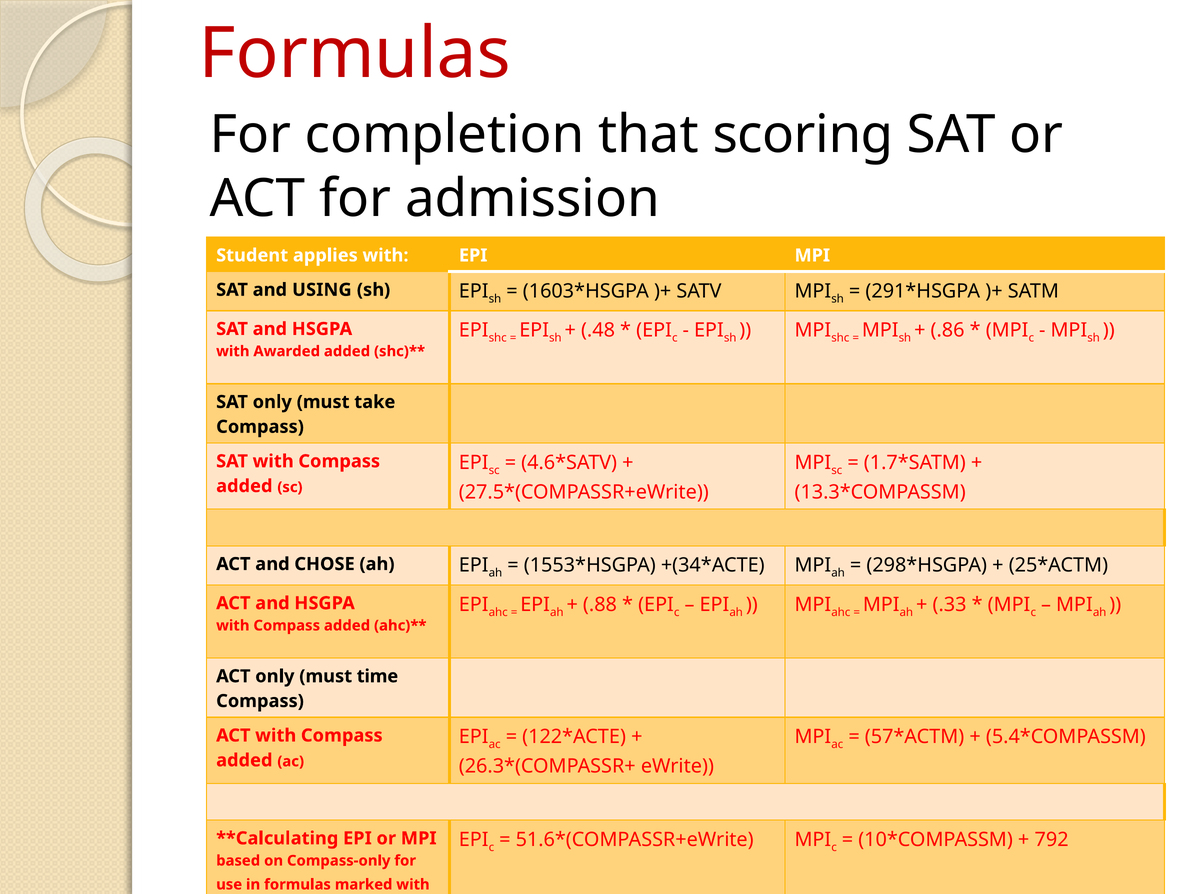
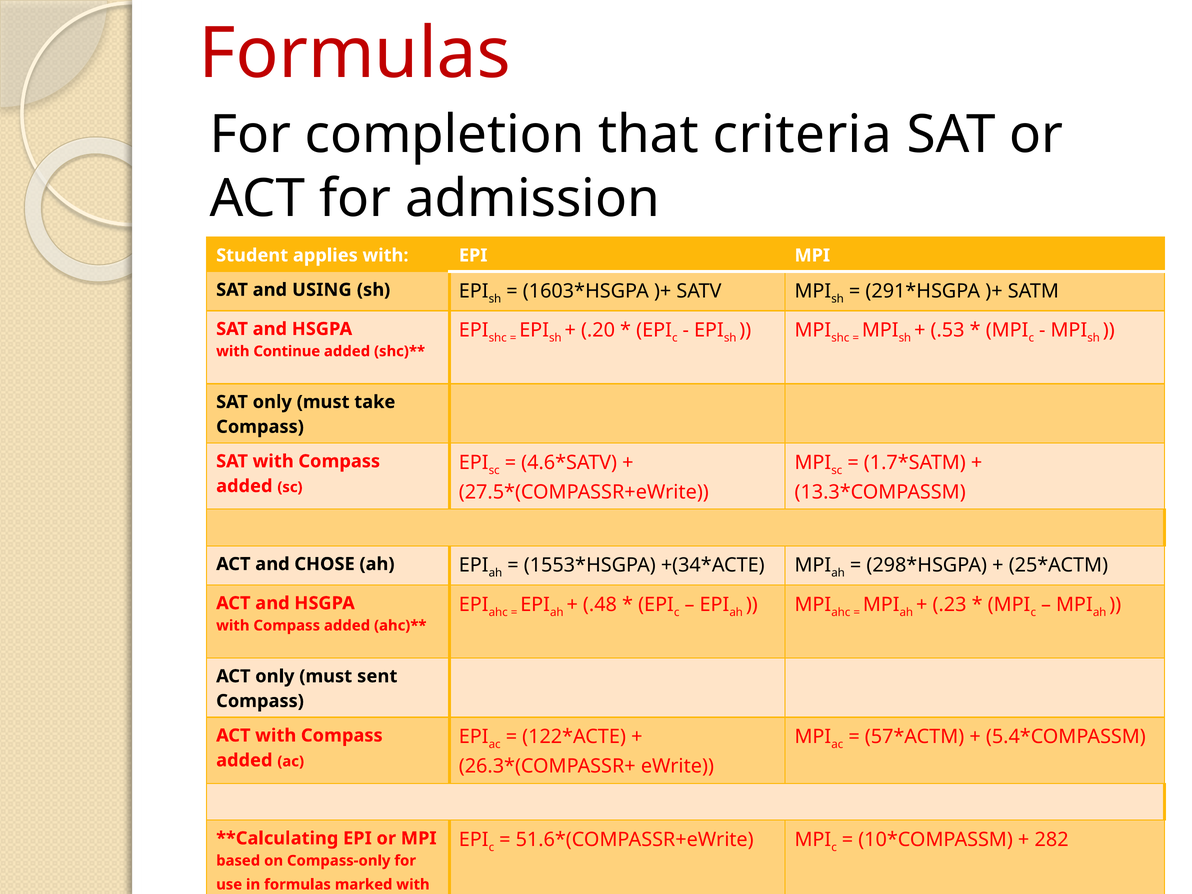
scoring: scoring -> criteria
.48: .48 -> .20
.86: .86 -> .53
Awarded: Awarded -> Continue
.88: .88 -> .48
.33: .33 -> .23
time: time -> sent
792: 792 -> 282
